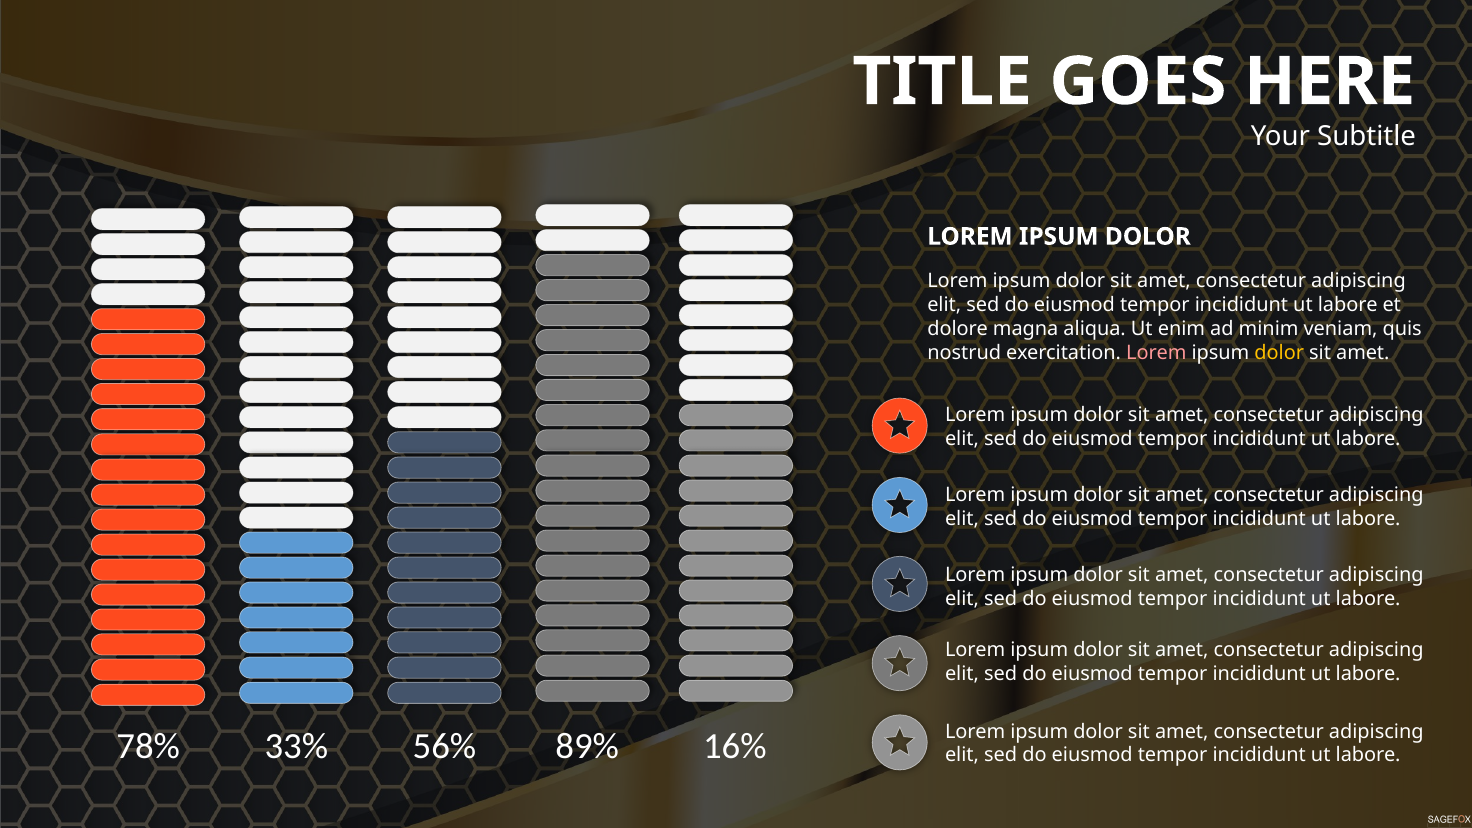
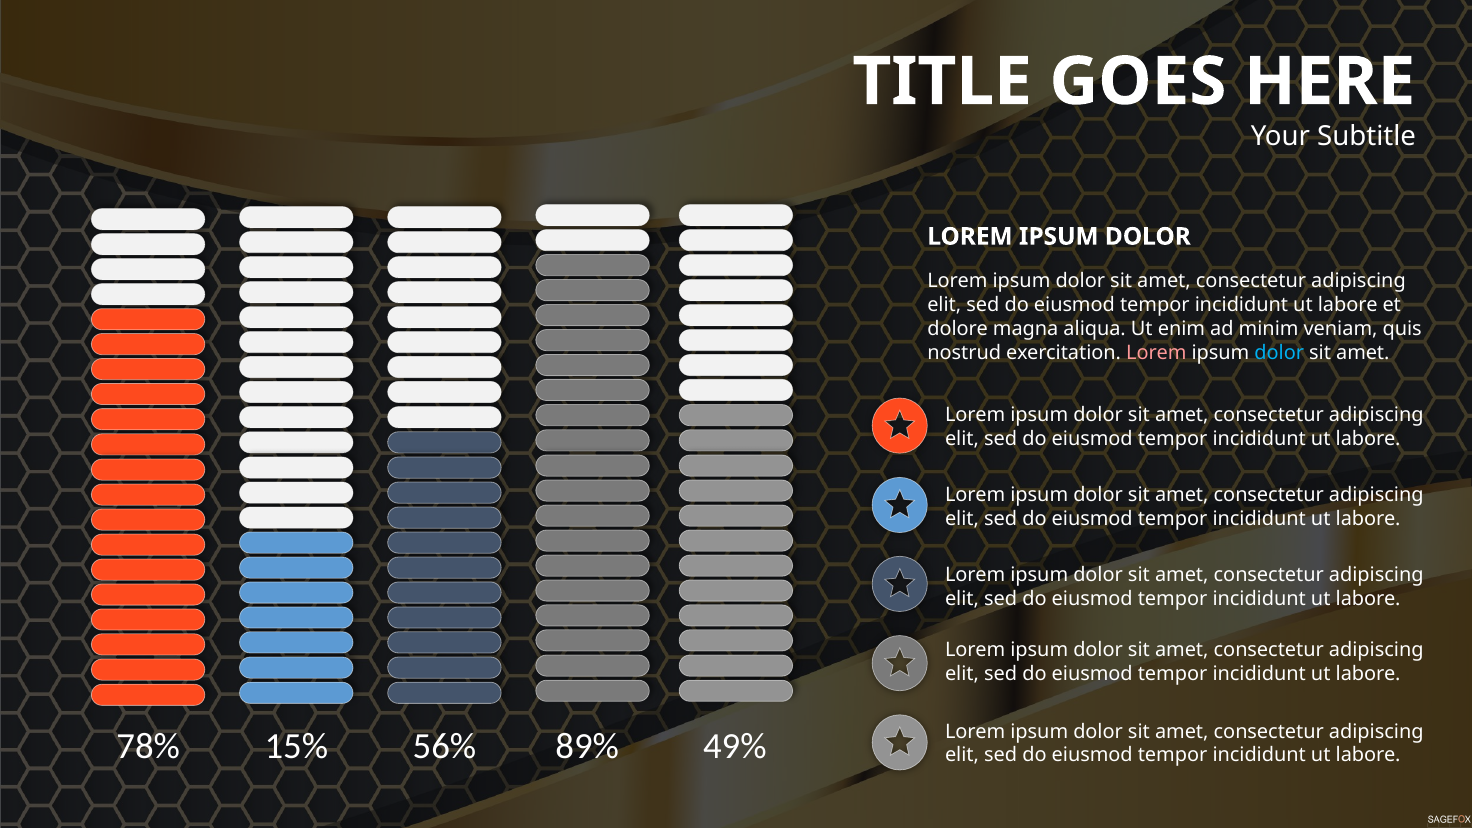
dolor at (1279, 353) colour: yellow -> light blue
33%: 33% -> 15%
16%: 16% -> 49%
